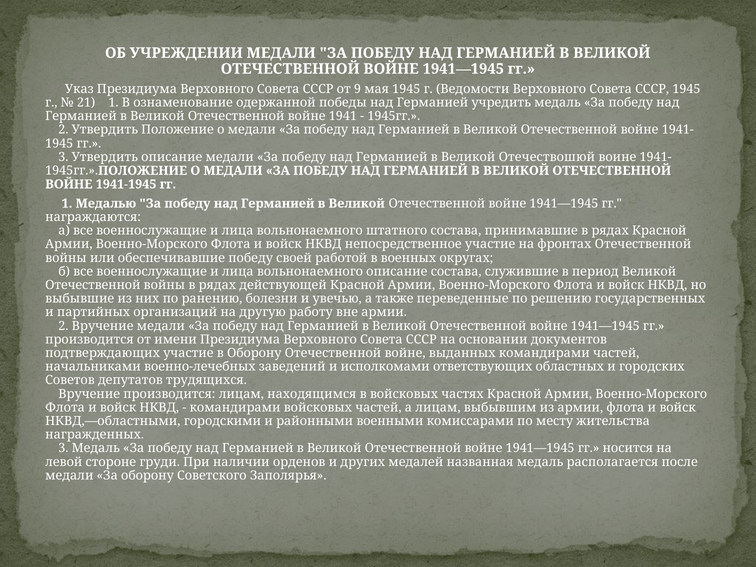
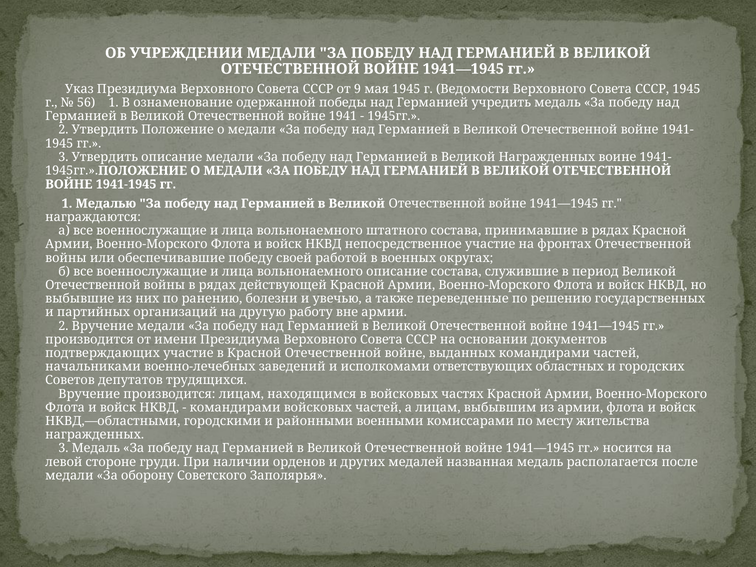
21: 21 -> 56
Великой Отечествошюй: Отечествошюй -> Награжденных
в Оборону: Оборону -> Красной
